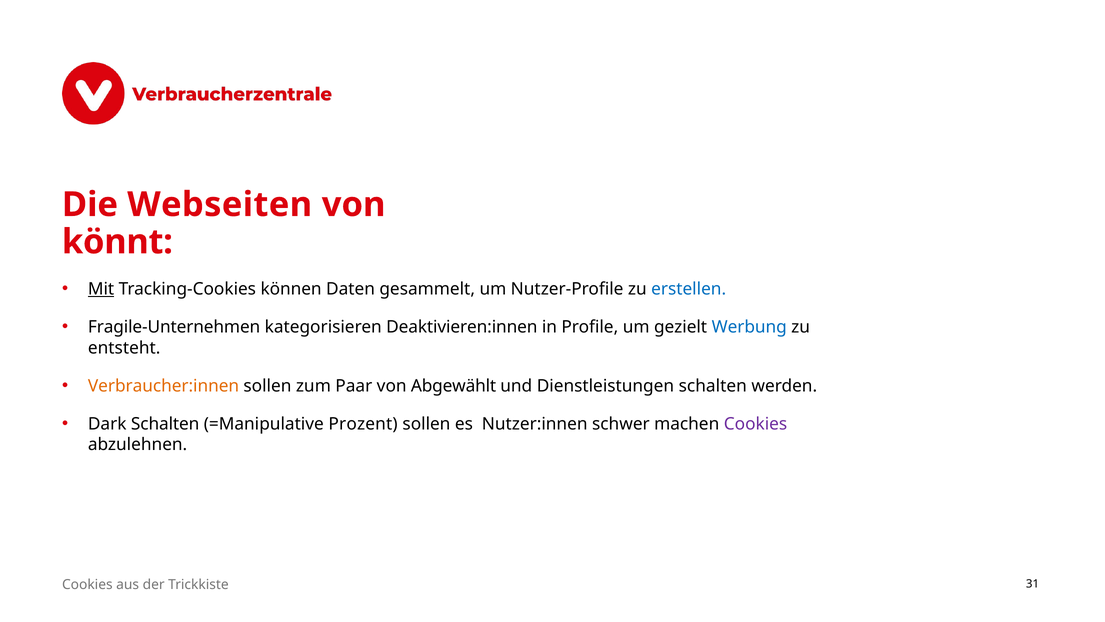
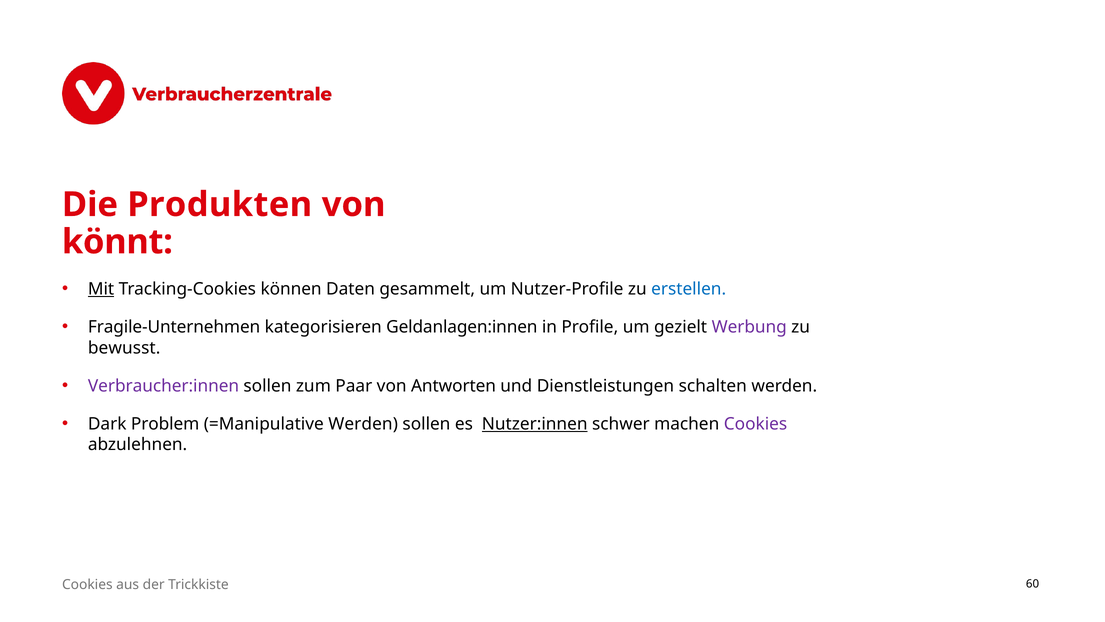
Webseiten: Webseiten -> Produkten
Deaktivieren:innen: Deaktivieren:innen -> Geldanlagen:innen
Werbung colour: blue -> purple
entsteht: entsteht -> bewusst
Verbraucher:innen colour: orange -> purple
Abgewählt: Abgewählt -> Antworten
Dark Schalten: Schalten -> Problem
=Manipulative Prozent: Prozent -> Werden
Nutzer:innen underline: none -> present
31: 31 -> 60
